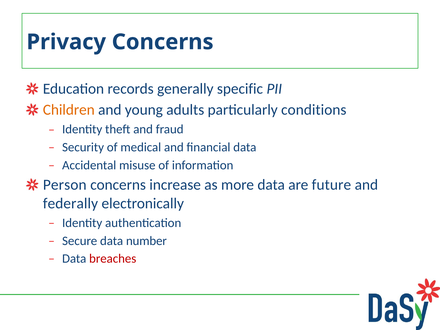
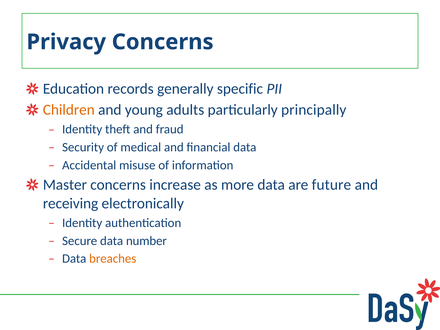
conditions: conditions -> principally
Person: Person -> Master
federally: federally -> receiving
breaches colour: red -> orange
